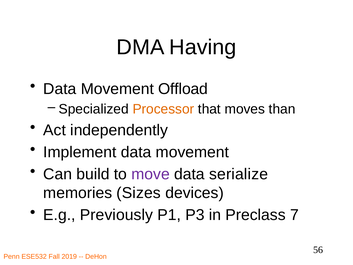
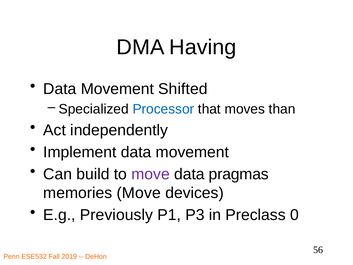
Offload: Offload -> Shifted
Processor colour: orange -> blue
serialize: serialize -> pragmas
memories Sizes: Sizes -> Move
7: 7 -> 0
